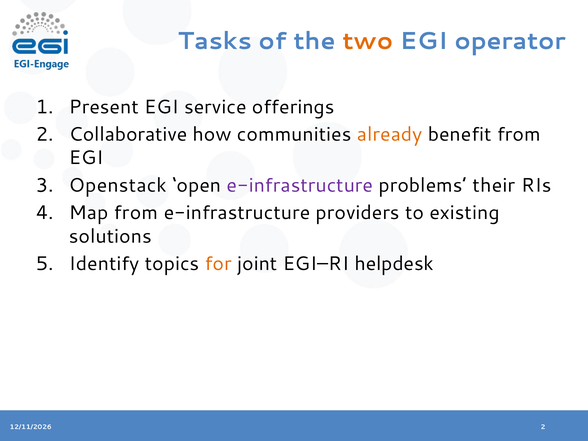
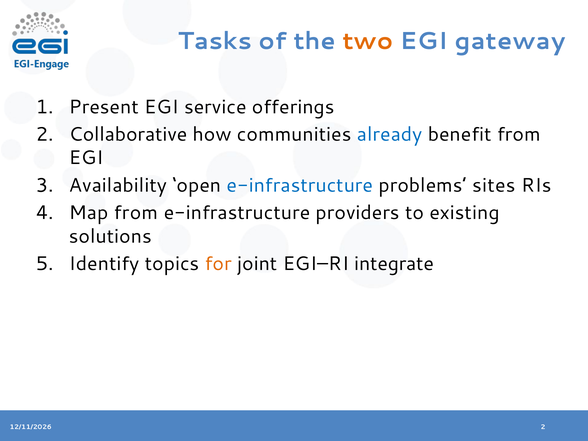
operator: operator -> gateway
already colour: orange -> blue
Openstack: Openstack -> Availability
e-infrastructure at (300, 185) colour: purple -> blue
their: their -> sites
helpdesk: helpdesk -> integrate
